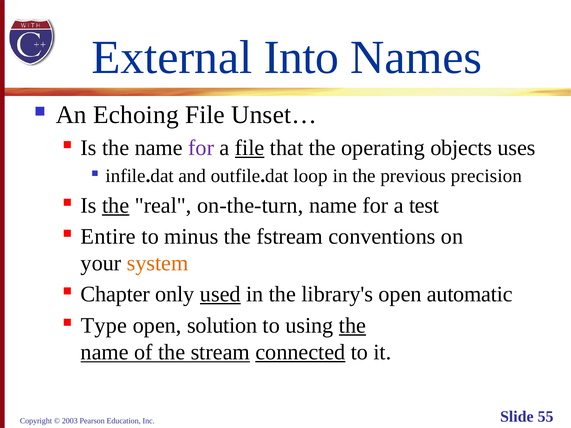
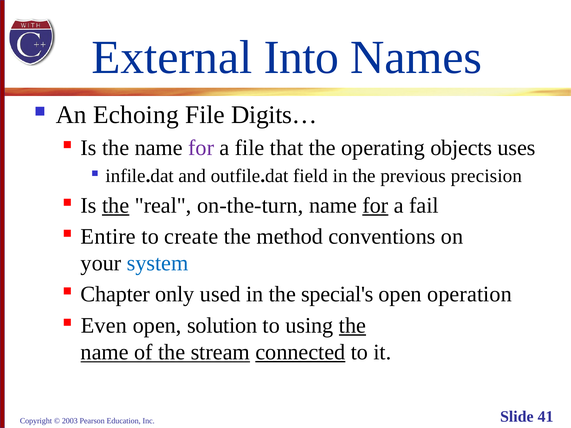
Unset…: Unset… -> Digits…
file at (250, 148) underline: present -> none
loop: loop -> field
for at (375, 206) underline: none -> present
test: test -> fail
minus: minus -> create
fstream: fstream -> method
system colour: orange -> blue
used underline: present -> none
library's: library's -> special's
automatic: automatic -> operation
Type: Type -> Even
55: 55 -> 41
